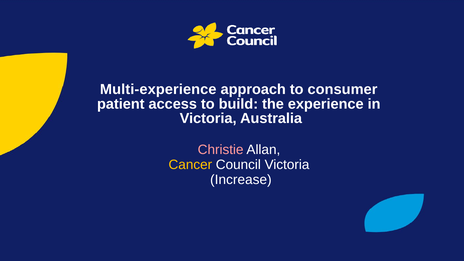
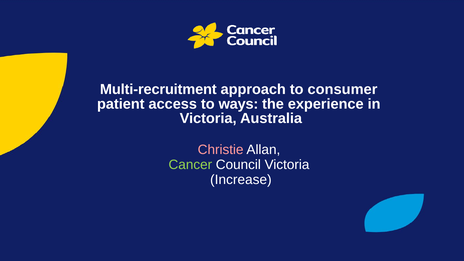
Multi-experience: Multi-experience -> Multi-recruitment
build: build -> ways
Cancer colour: yellow -> light green
